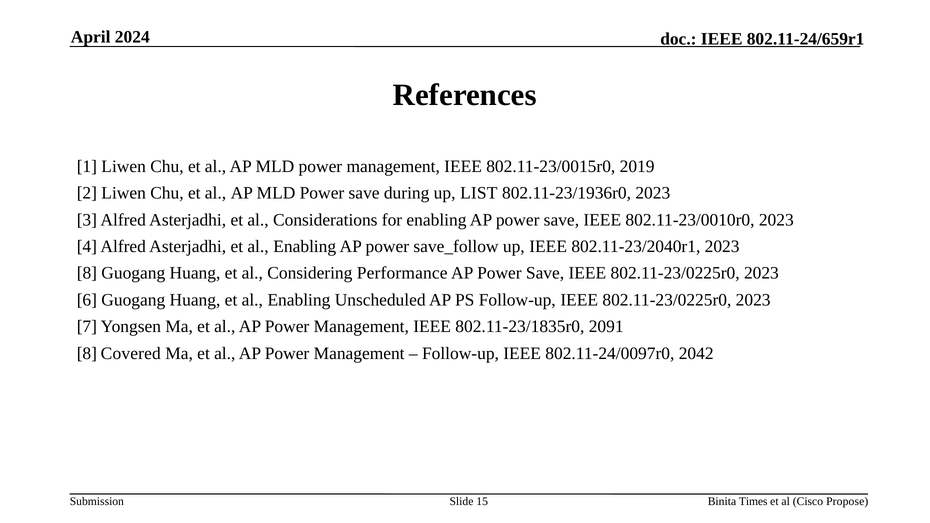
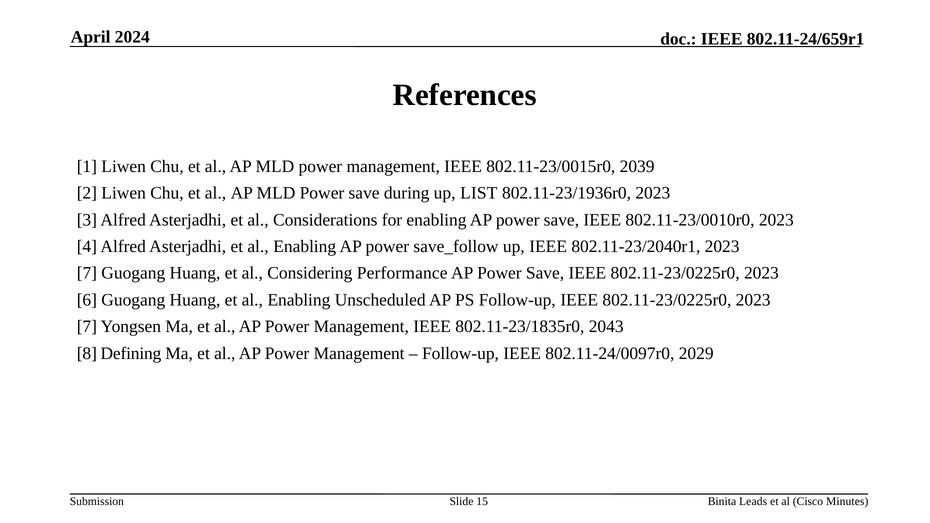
2019: 2019 -> 2039
8 at (87, 273): 8 -> 7
2091: 2091 -> 2043
Covered: Covered -> Defining
2042: 2042 -> 2029
Times: Times -> Leads
Propose: Propose -> Minutes
